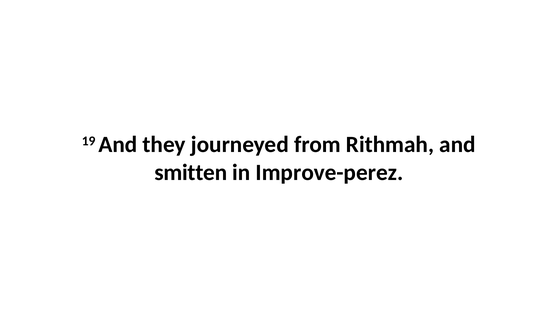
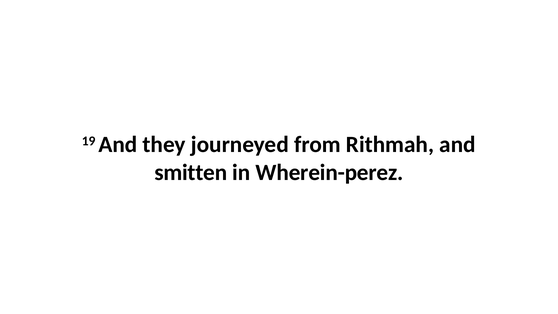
Improve-perez: Improve-perez -> Wherein-perez
